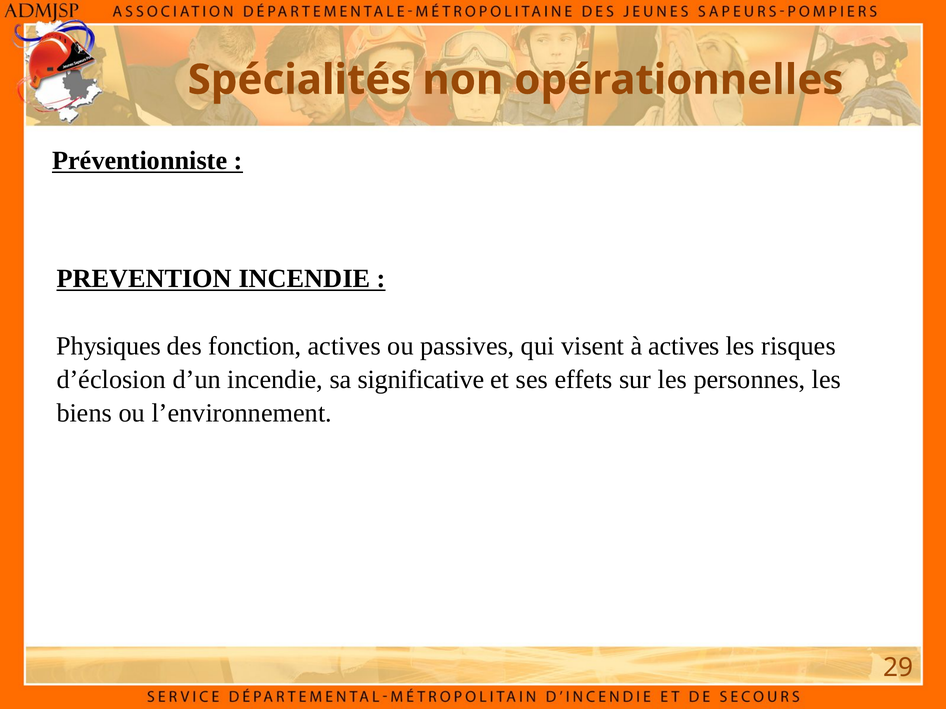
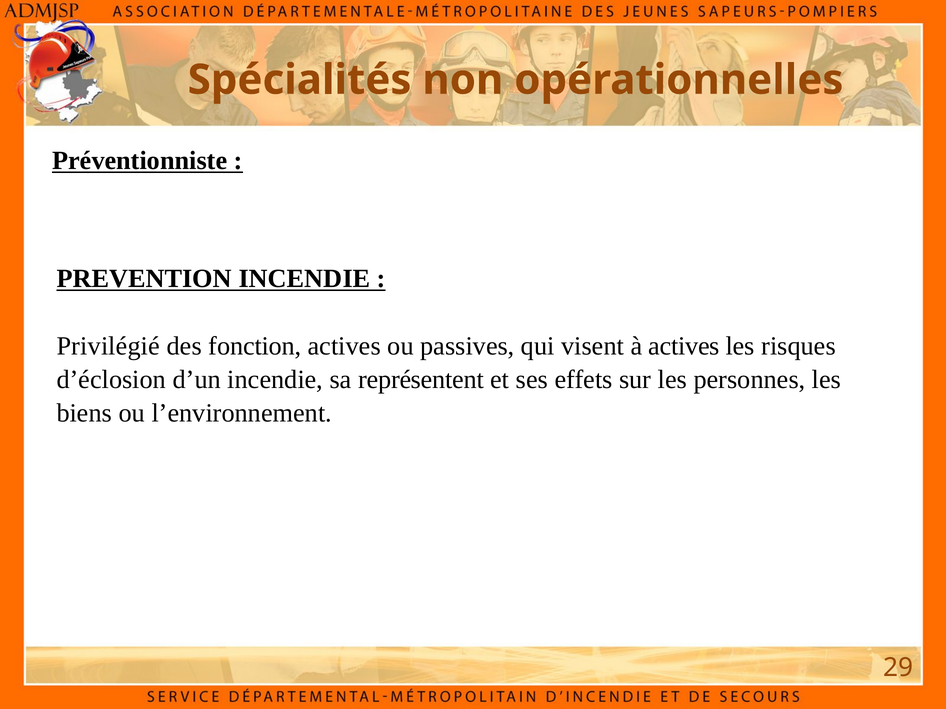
Physiques: Physiques -> Privilégié
significative: significative -> représentent
